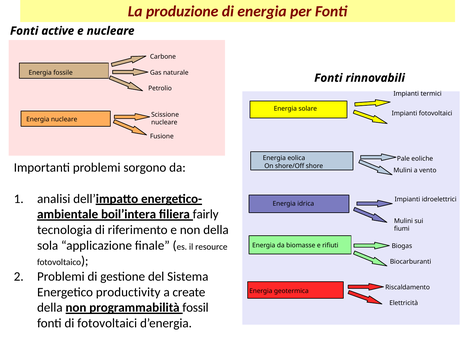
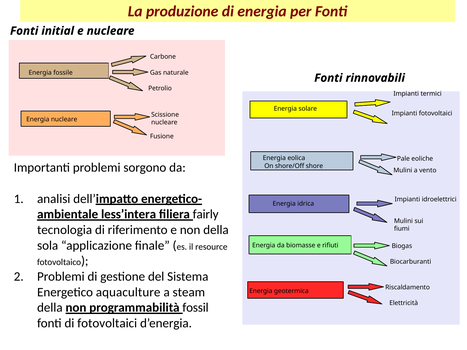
active: active -> initial
boil’intera: boil’intera -> less’intera
productivity: productivity -> aquaculture
create: create -> steam
